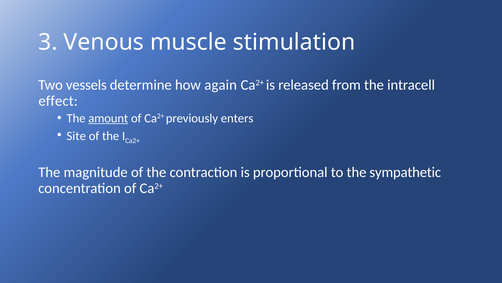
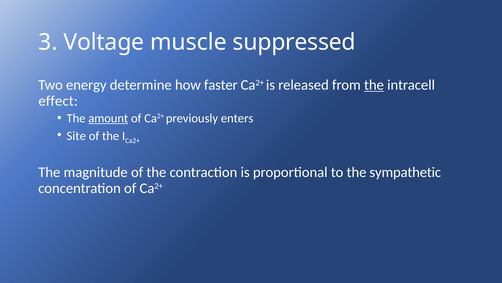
Venous: Venous -> Voltage
stimulation: stimulation -> suppressed
vessels: vessels -> energy
again: again -> faster
the at (374, 85) underline: none -> present
